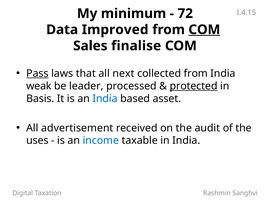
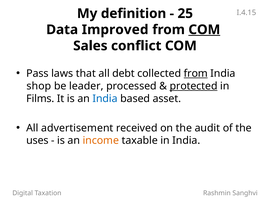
minimum: minimum -> definition
72: 72 -> 25
finalise: finalise -> conflict
Pass underline: present -> none
next: next -> debt
from at (196, 74) underline: none -> present
weak: weak -> shop
Basis: Basis -> Films
income colour: blue -> orange
